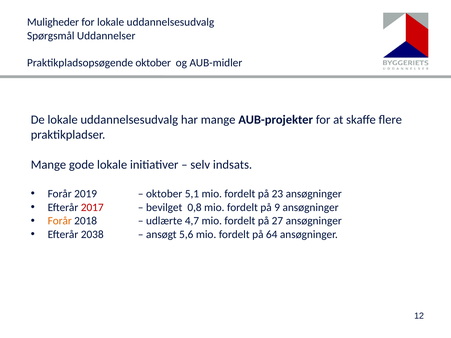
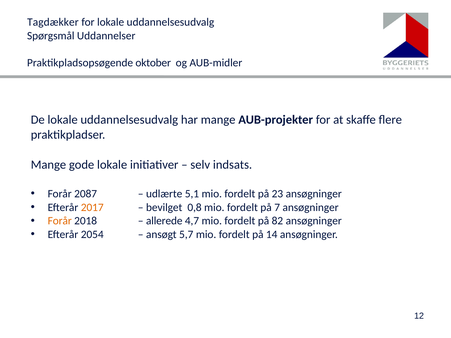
Muligheder: Muligheder -> Tagdækker
2019: 2019 -> 2087
oktober at (164, 194): oktober -> udlærte
2017 colour: red -> orange
9: 9 -> 7
udlærte: udlærte -> allerede
27: 27 -> 82
2038: 2038 -> 2054
5,6: 5,6 -> 5,7
64: 64 -> 14
